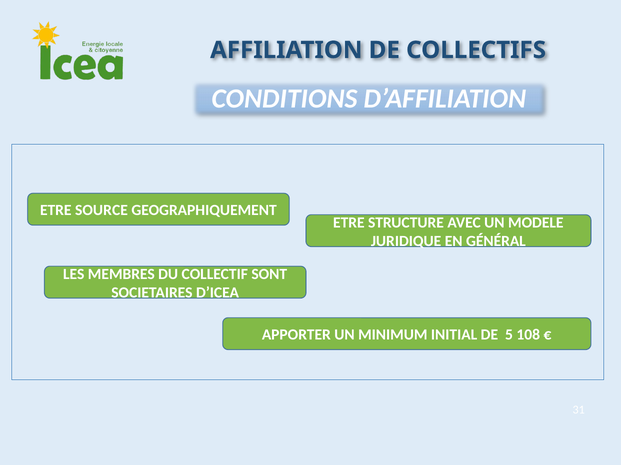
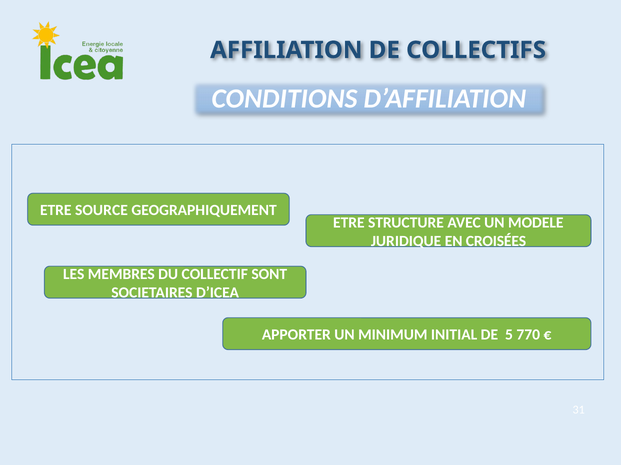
GÉNÉRAL: GÉNÉRAL -> CROISÉES
108: 108 -> 770
